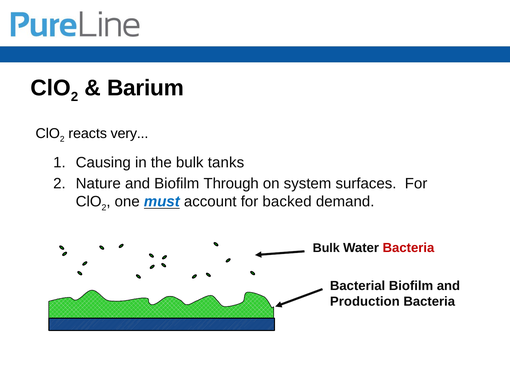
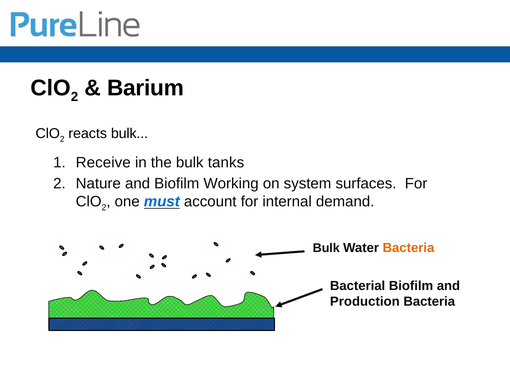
reacts very: very -> bulk
Causing: Causing -> Receive
Through: Through -> Working
backed: backed -> internal
Bacteria at (408, 248) colour: red -> orange
